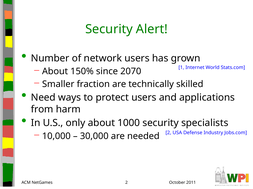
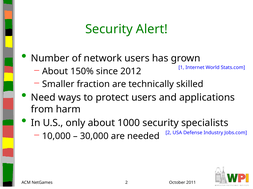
2070: 2070 -> 2012
